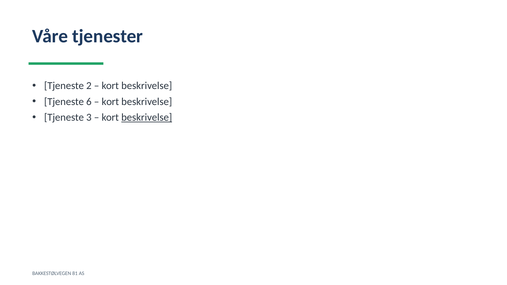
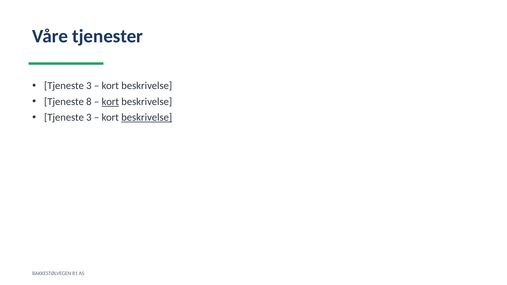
2 at (89, 86): 2 -> 3
6: 6 -> 8
kort at (110, 102) underline: none -> present
